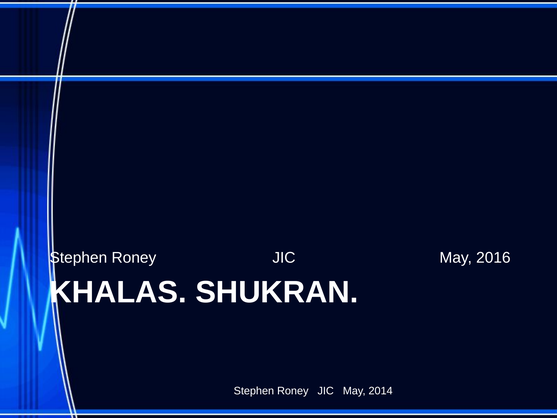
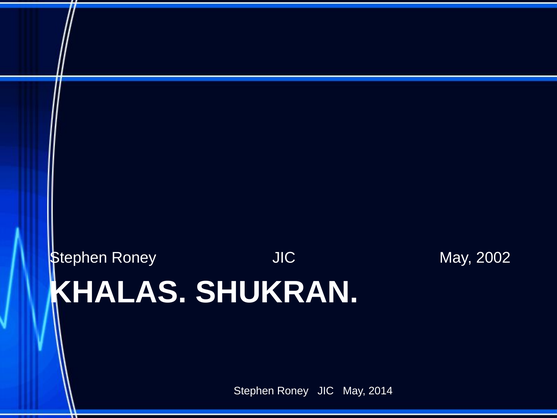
2016: 2016 -> 2002
